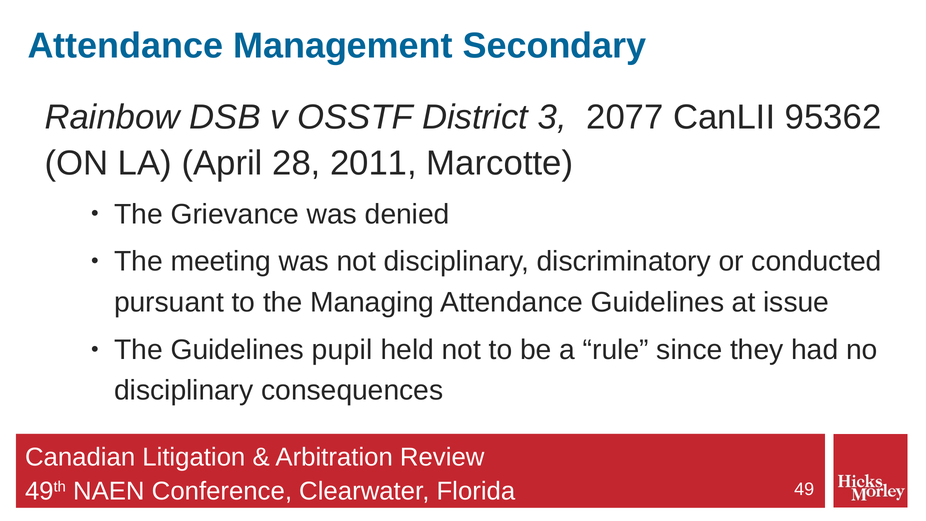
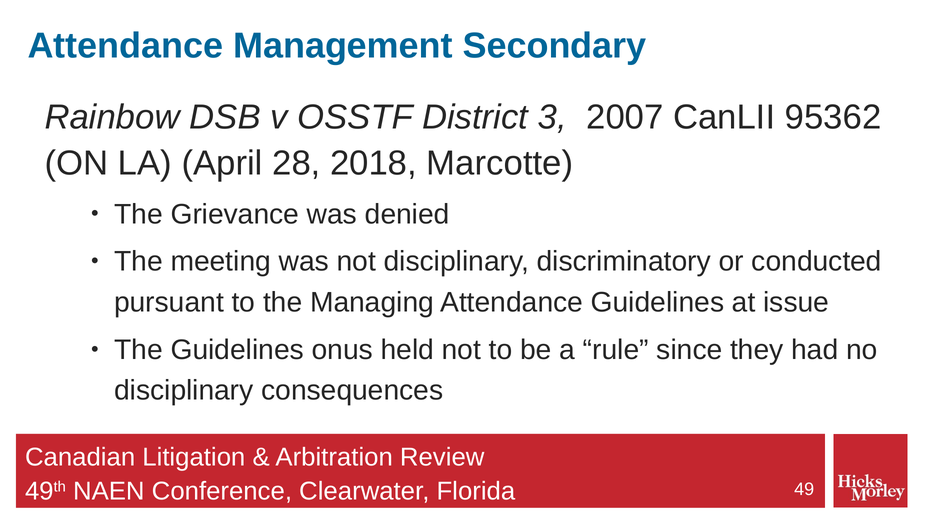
2077: 2077 -> 2007
2011: 2011 -> 2018
pupil: pupil -> onus
